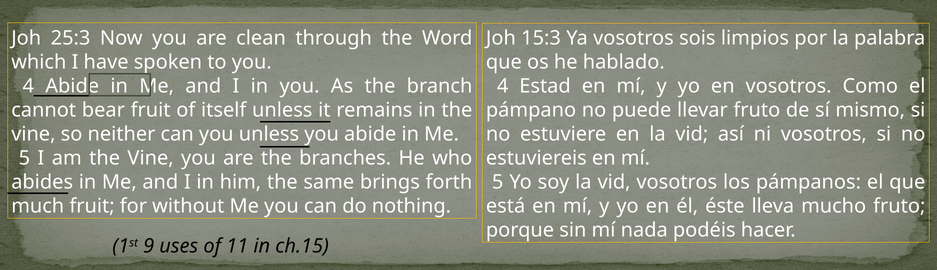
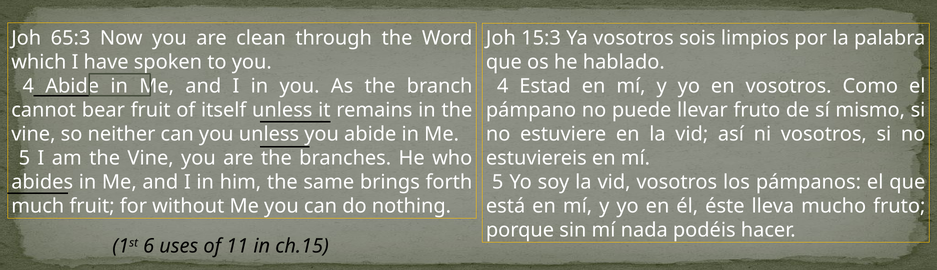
25:3: 25:3 -> 65:3
9: 9 -> 6
